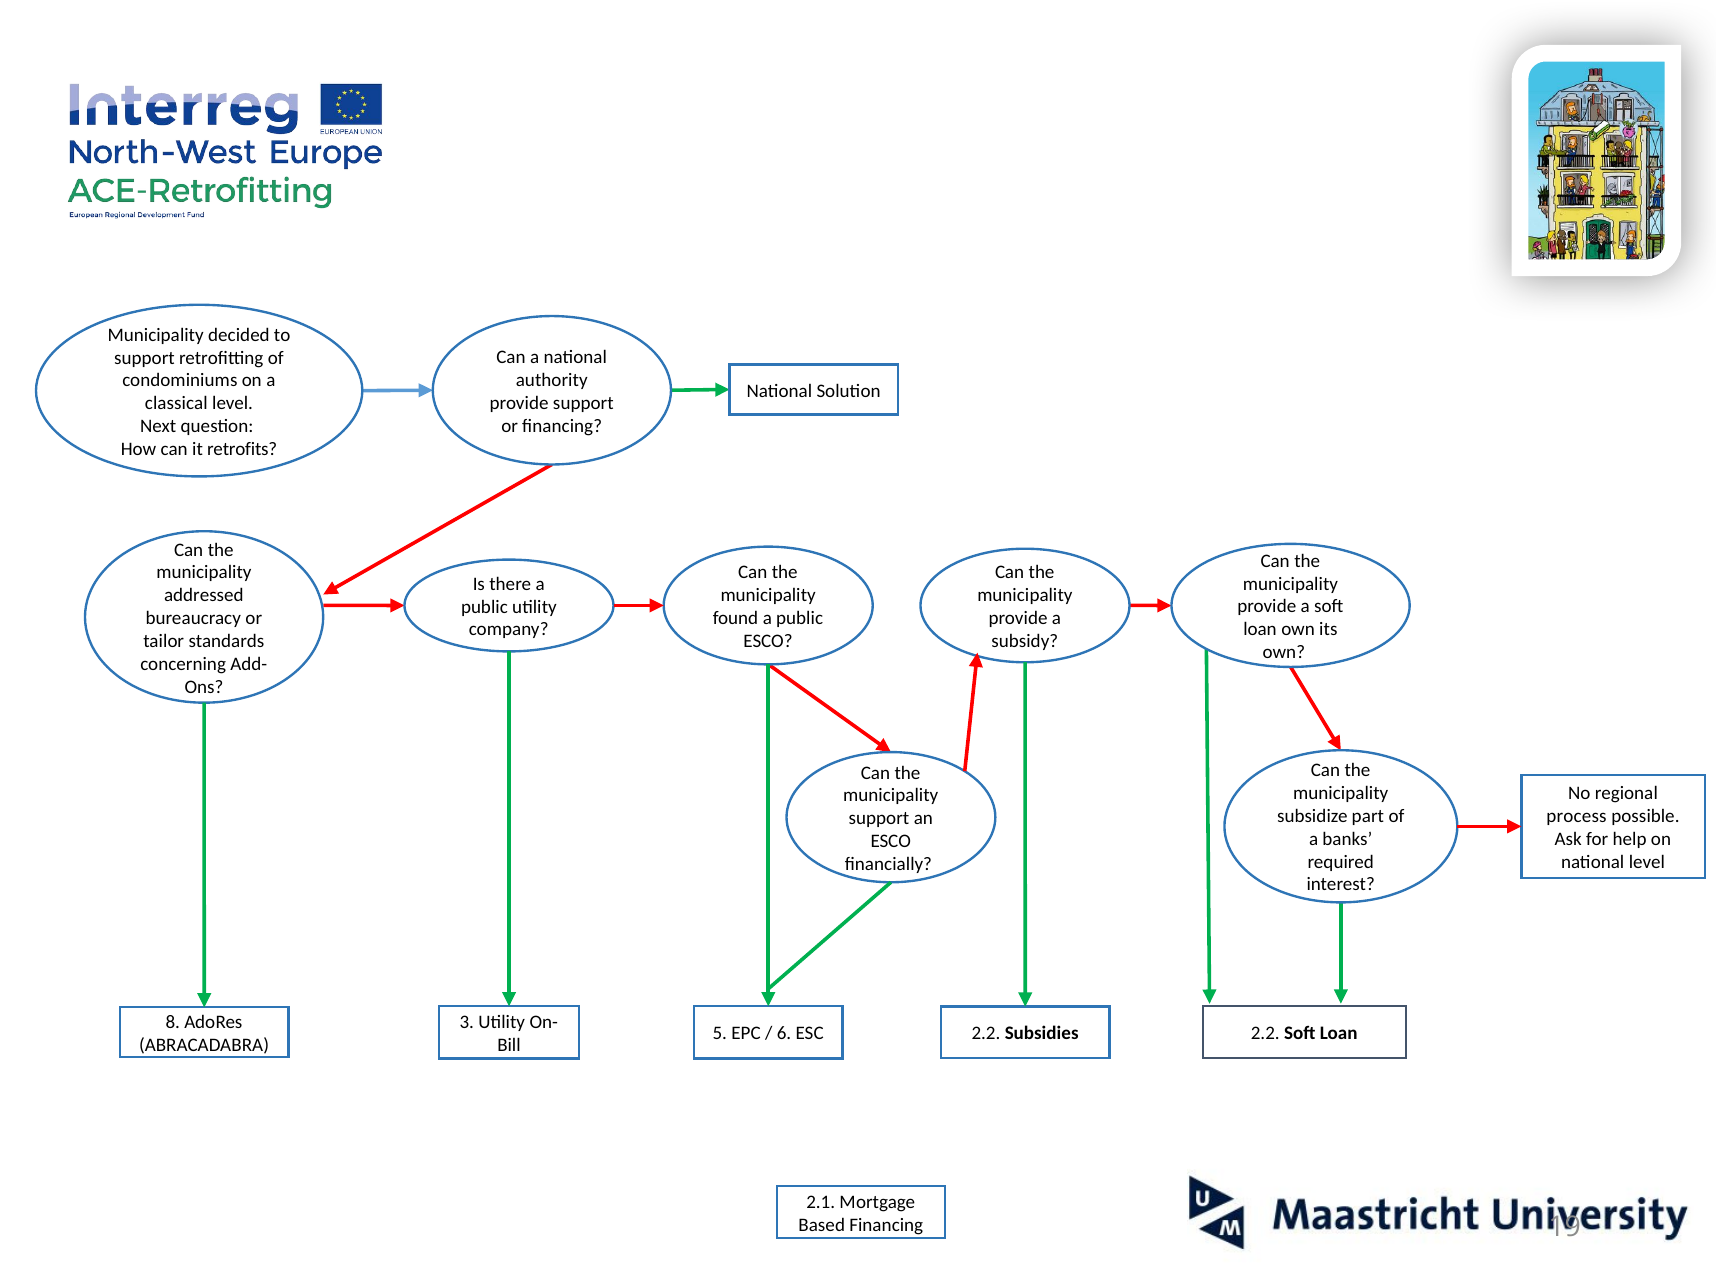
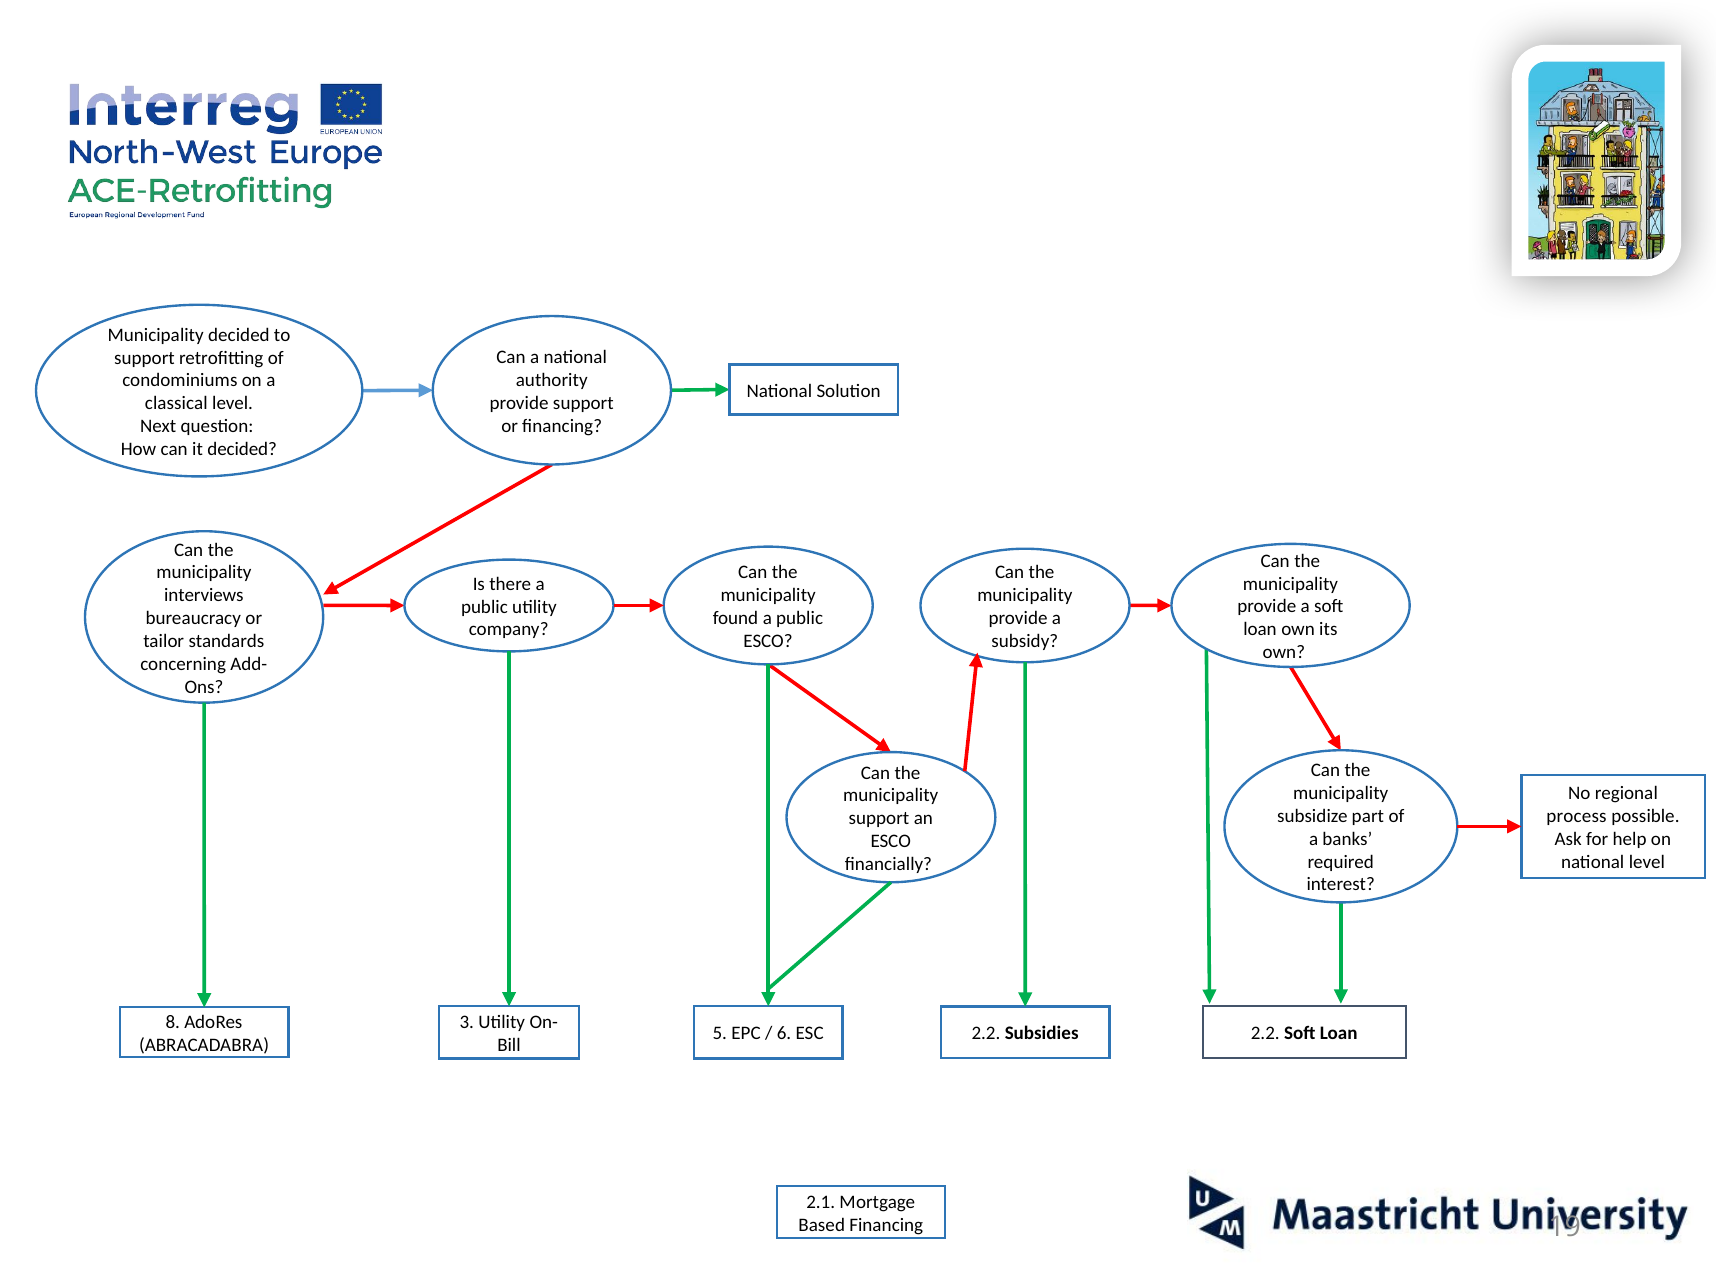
it retrofits: retrofits -> decided
addressed: addressed -> interviews
